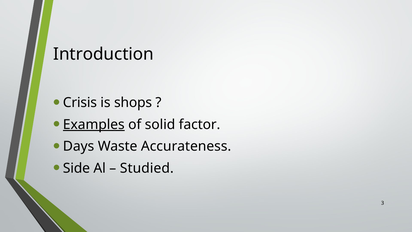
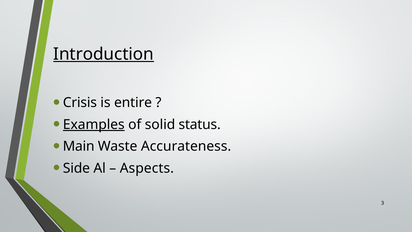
Introduction underline: none -> present
shops: shops -> entire
factor: factor -> status
Days: Days -> Main
Studied: Studied -> Aspects
